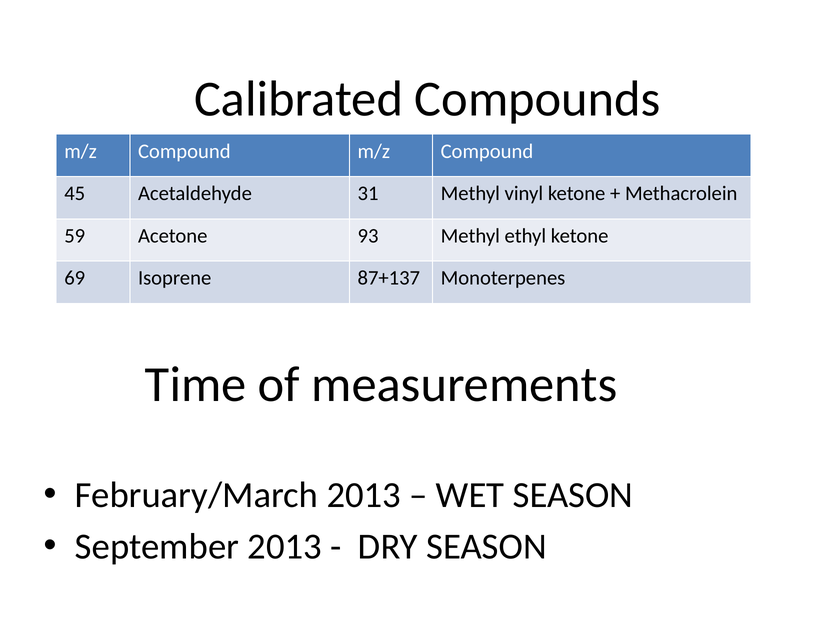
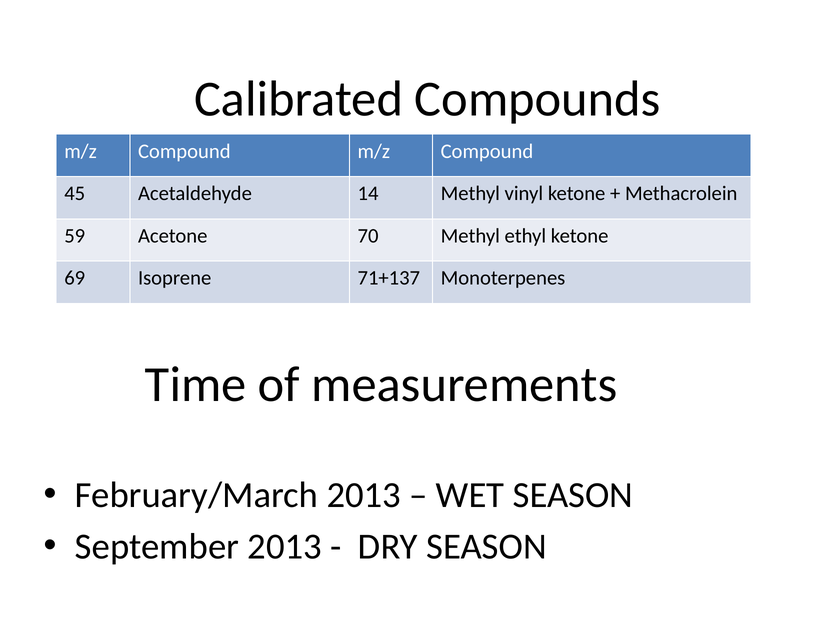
31: 31 -> 14
93: 93 -> 70
87+137: 87+137 -> 71+137
